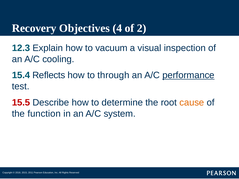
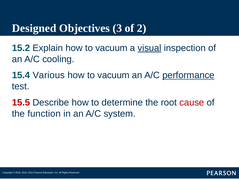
Recovery: Recovery -> Designed
4: 4 -> 3
12.3: 12.3 -> 15.2
visual underline: none -> present
Reflects: Reflects -> Various
through at (113, 75): through -> vacuum
cause colour: orange -> red
